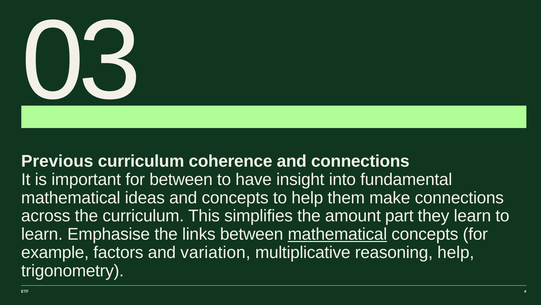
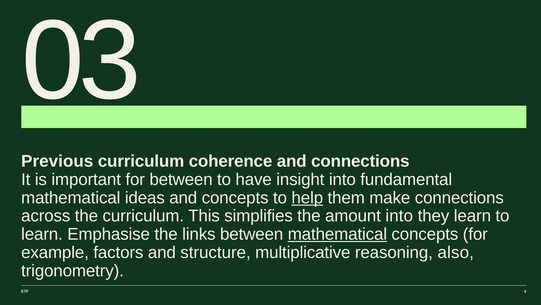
help at (307, 197) underline: none -> present
amount part: part -> into
variation: variation -> structure
reasoning help: help -> also
